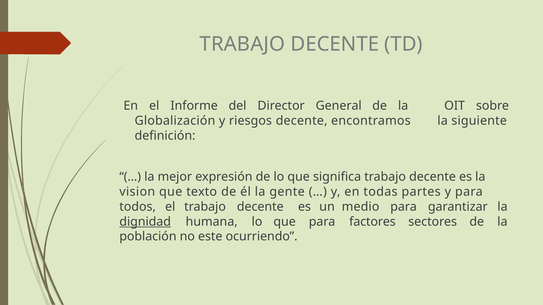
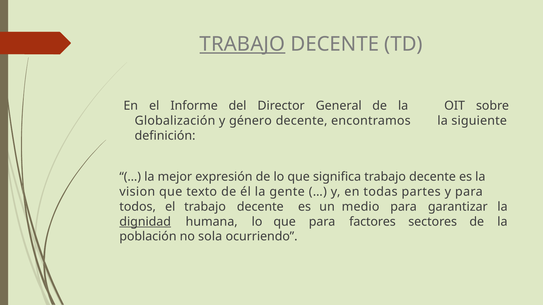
TRABAJO at (242, 44) underline: none -> present
riesgos: riesgos -> género
este: este -> sola
